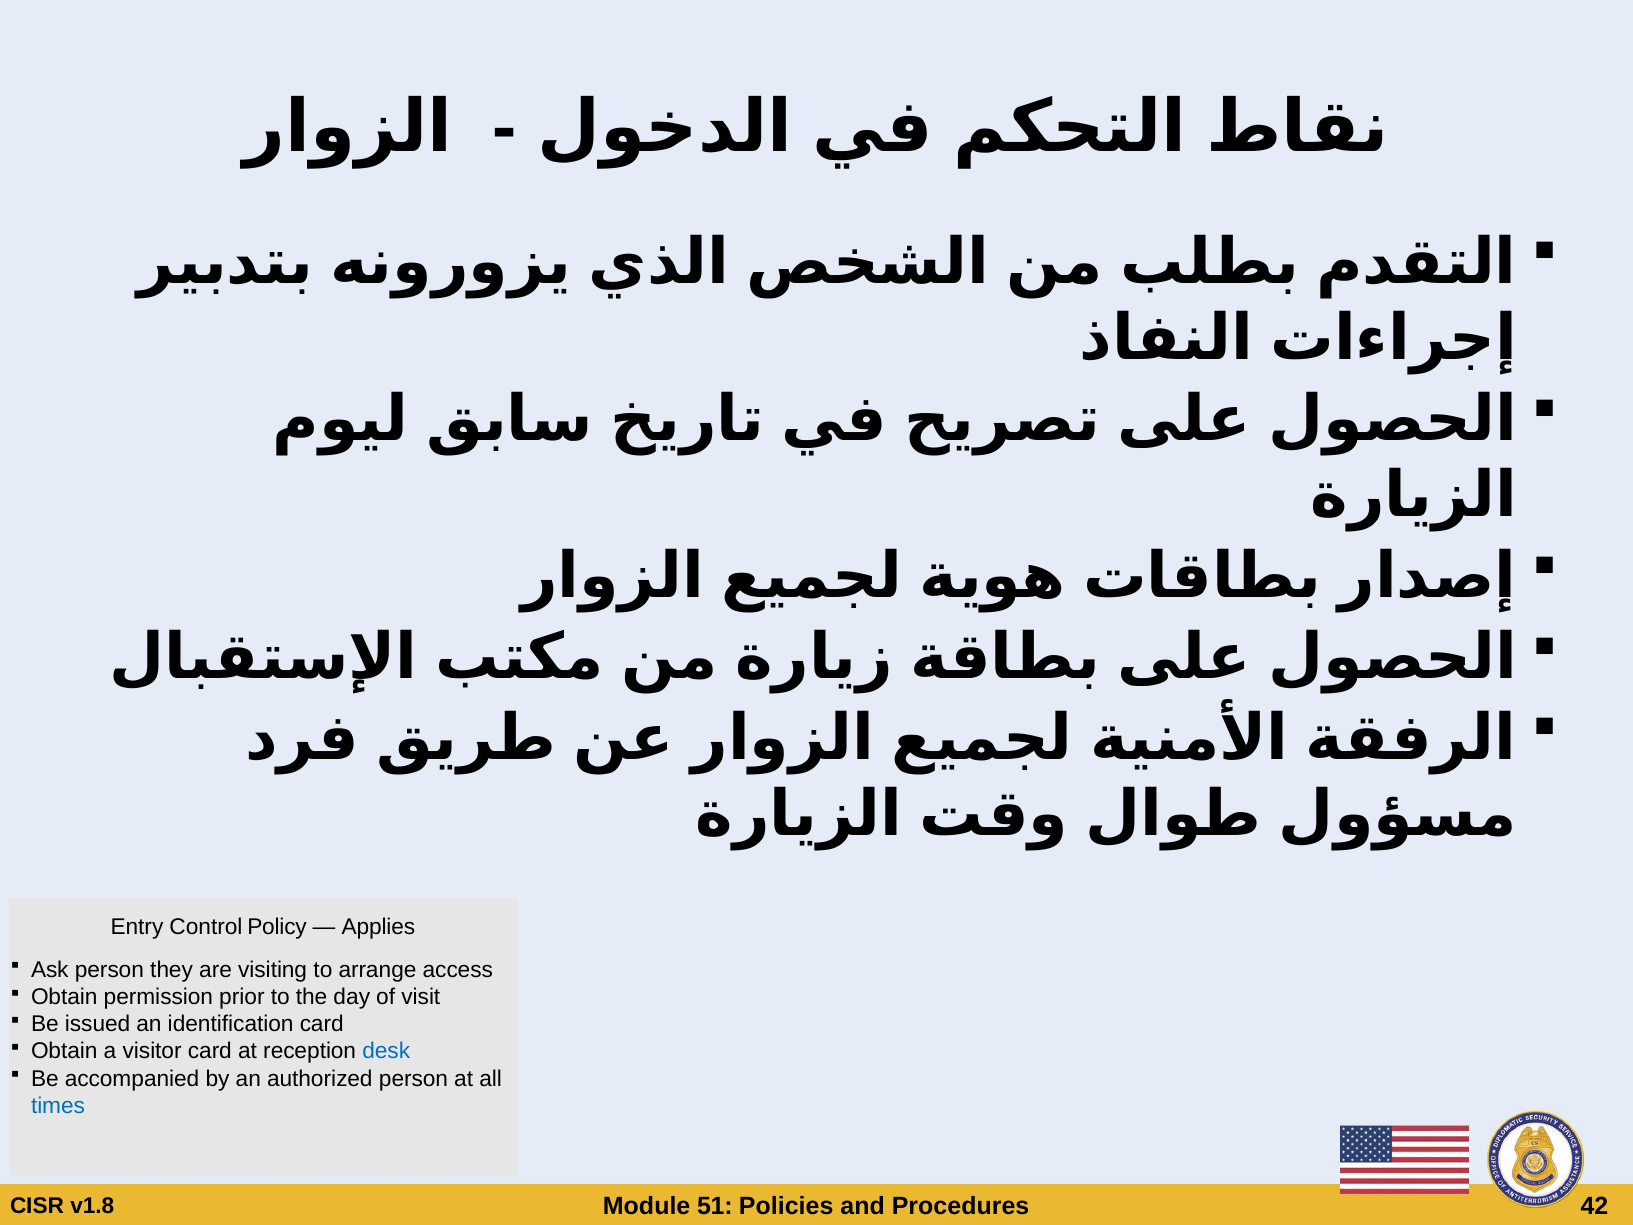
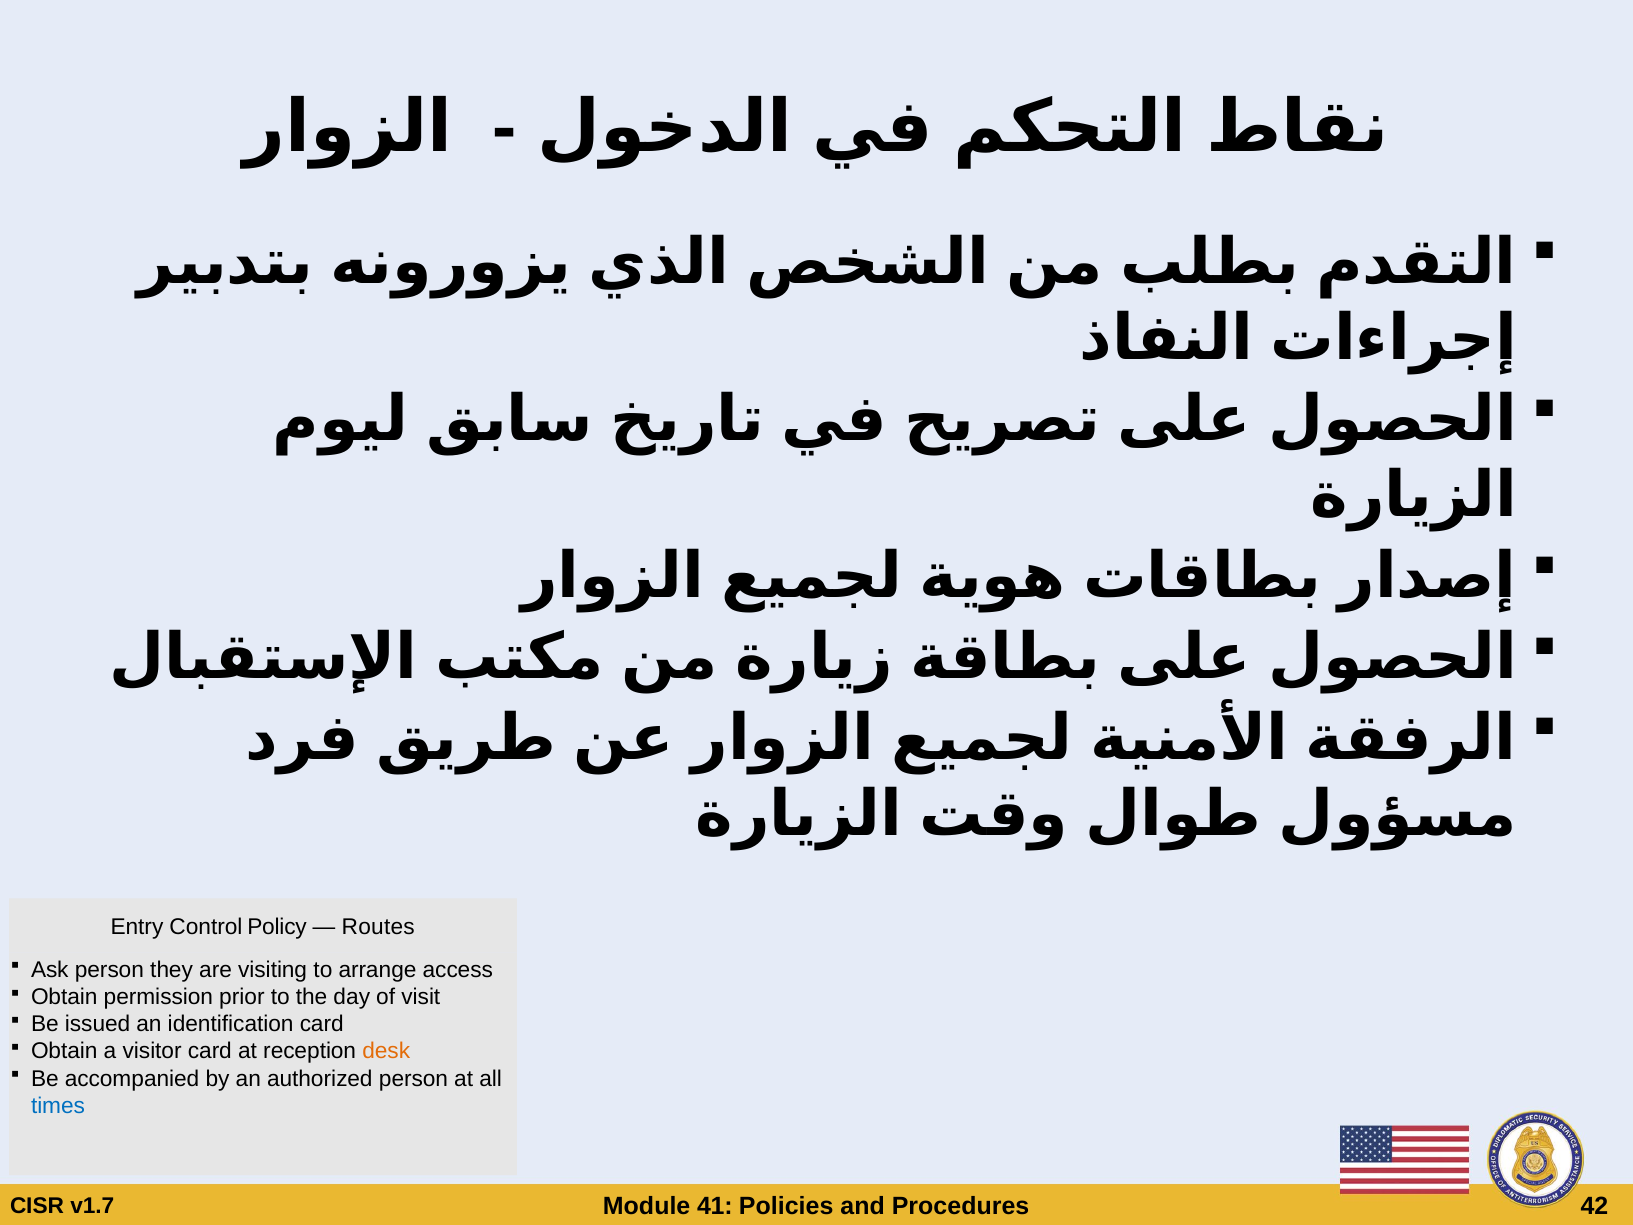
Applies: Applies -> Routes
desk colour: blue -> orange
51: 51 -> 41
v1.8: v1.8 -> v1.7
